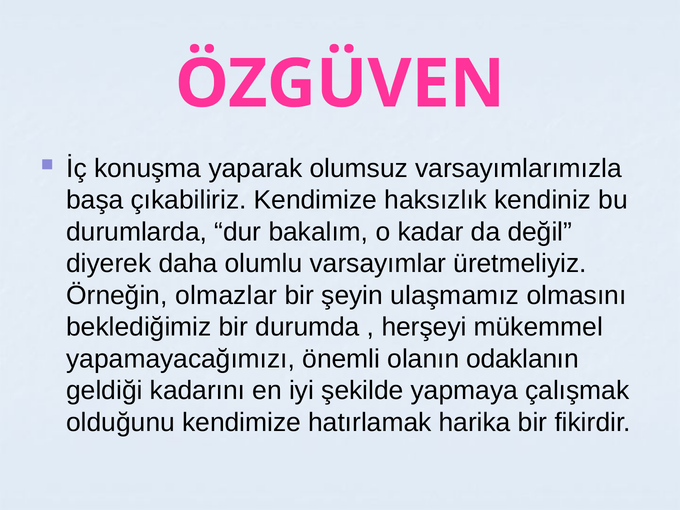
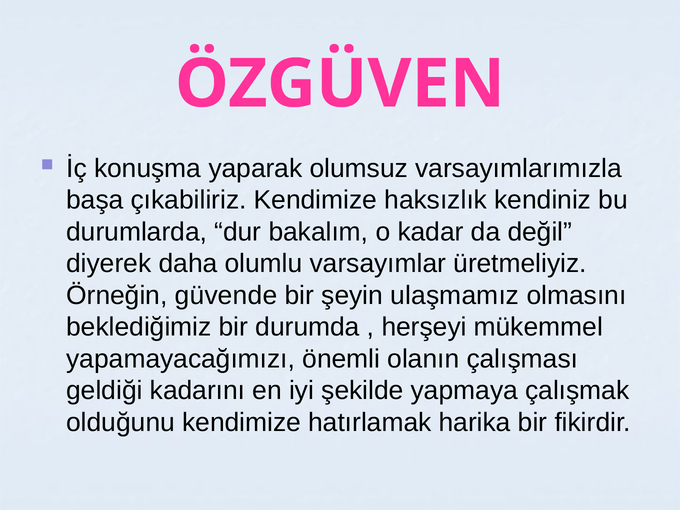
olmazlar: olmazlar -> güvende
odaklanın: odaklanın -> çalışması
